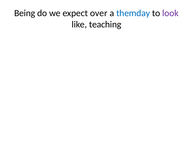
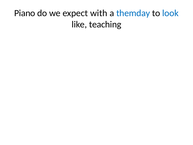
Being: Being -> Piano
over: over -> with
look colour: purple -> blue
